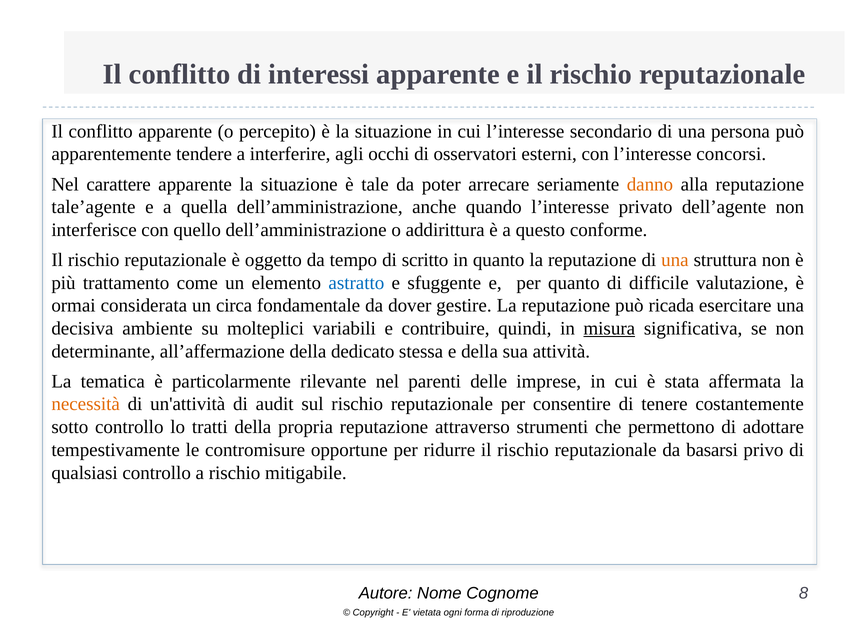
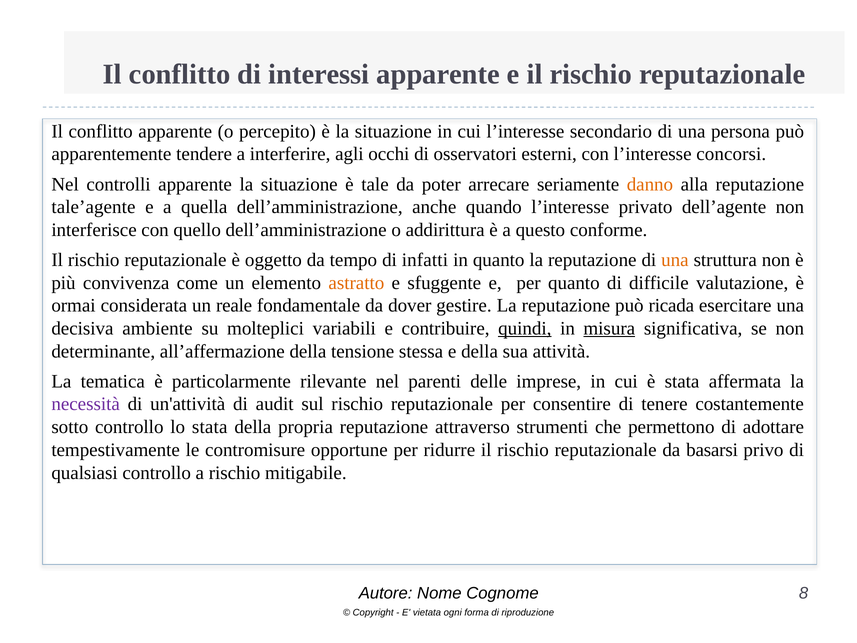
carattere: carattere -> controlli
scritto: scritto -> infatti
trattamento: trattamento -> convivenza
astratto colour: blue -> orange
circa: circa -> reale
quindi underline: none -> present
dedicato: dedicato -> tensione
necessità colour: orange -> purple
lo tratti: tratti -> stata
